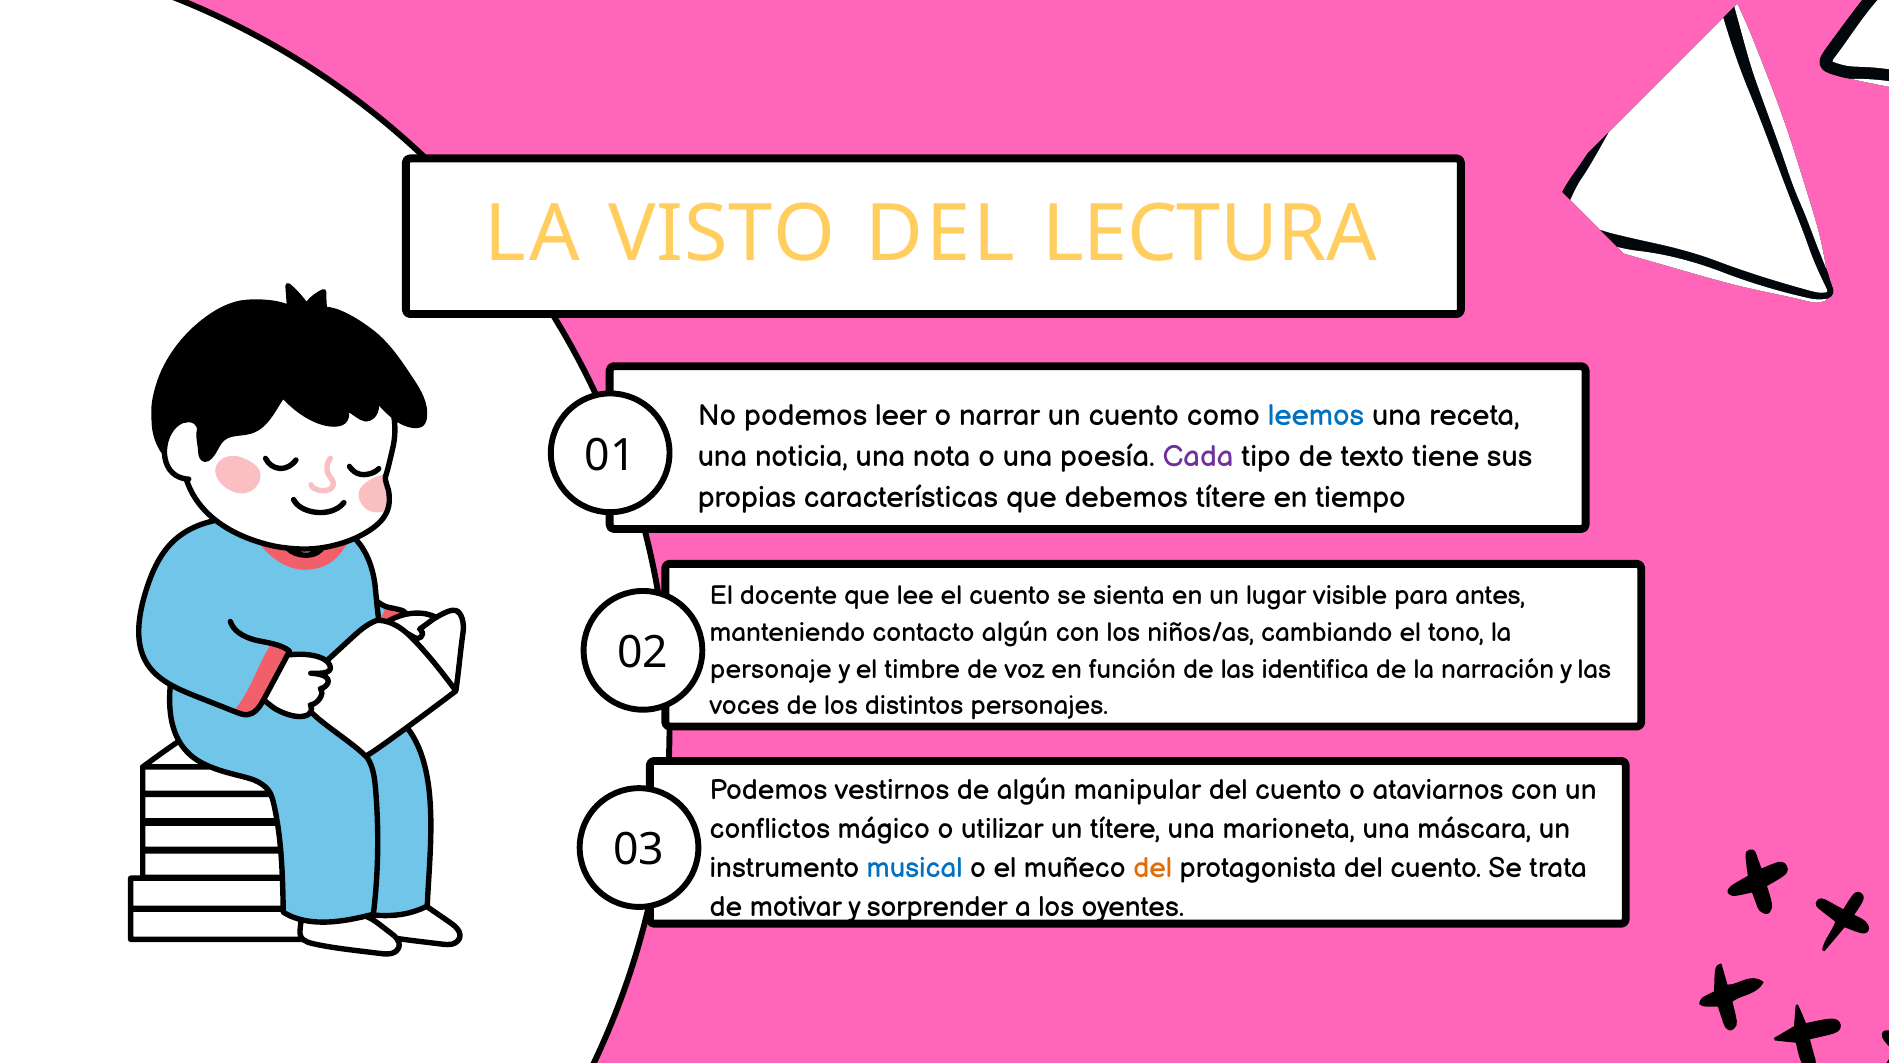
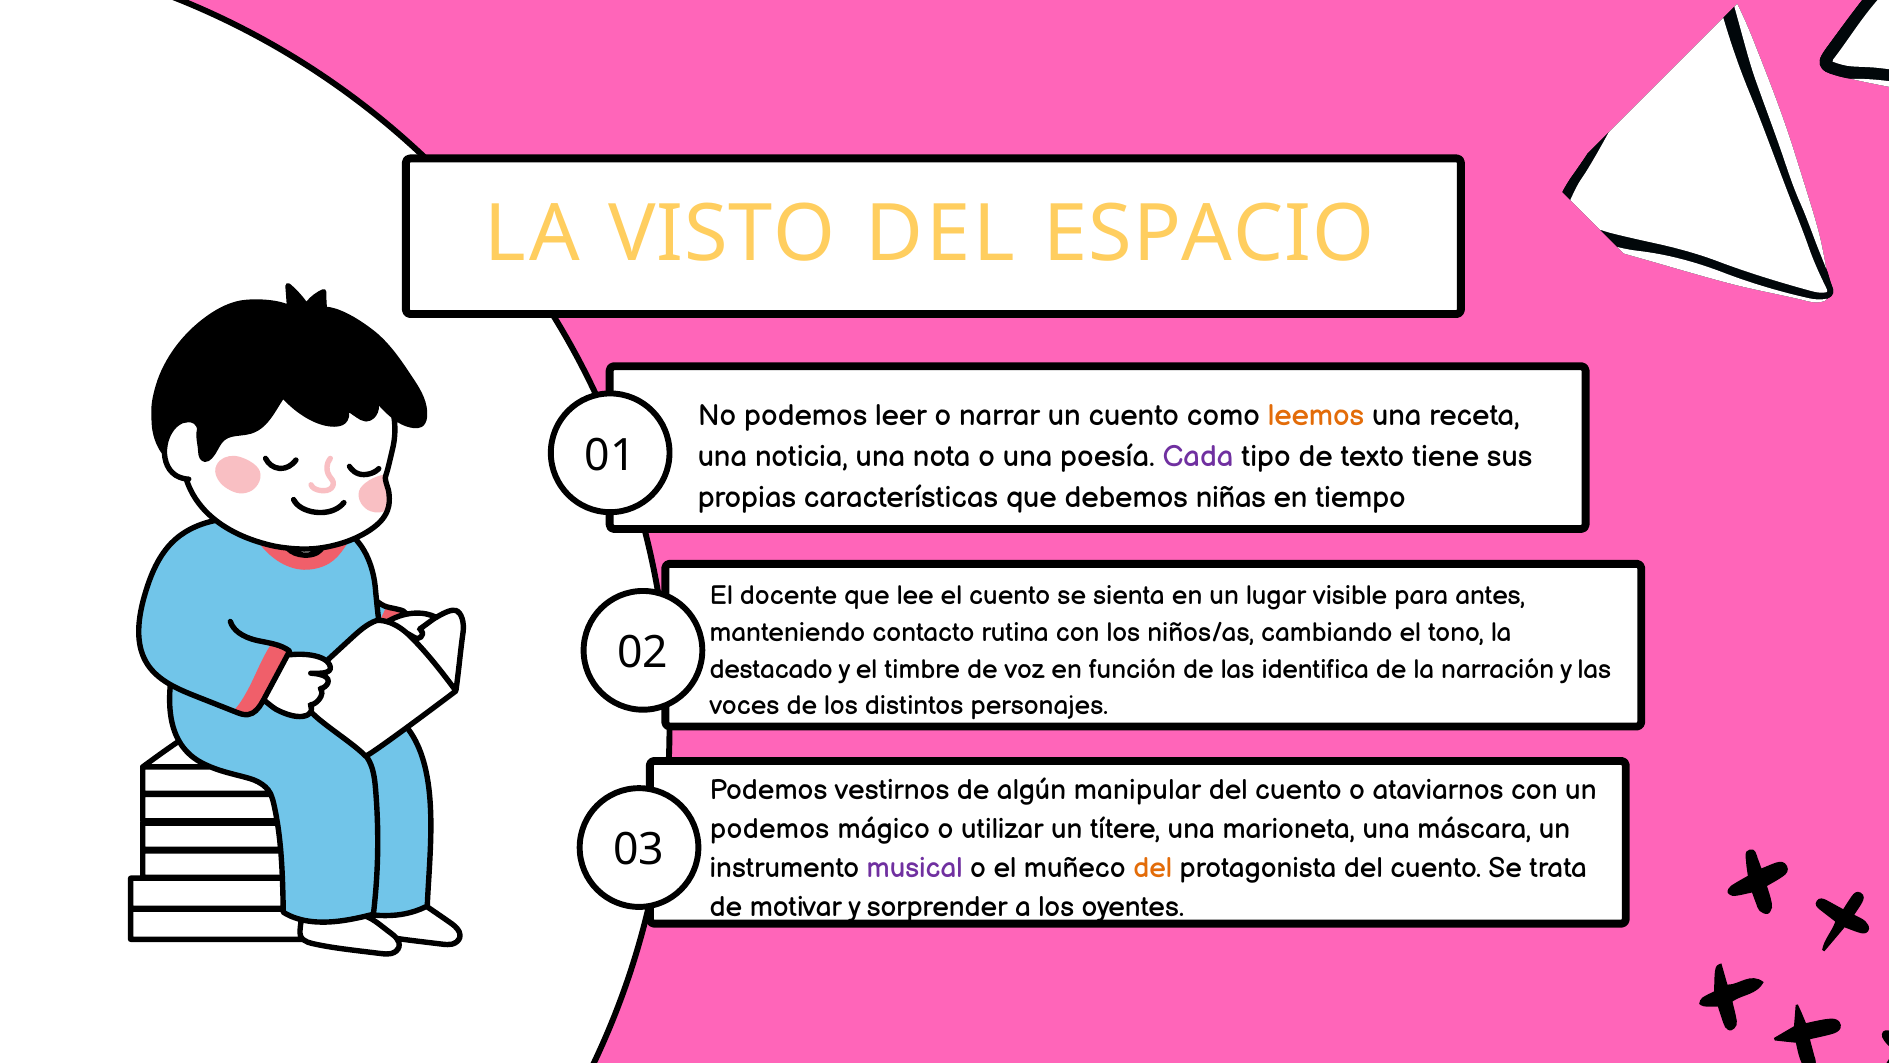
LECTURA: LECTURA -> ESPACIO
leemos colour: blue -> orange
debemos títere: títere -> niñas
contacto algún: algún -> rutina
personaje: personaje -> destacado
conflictos at (770, 829): conflictos -> podemos
musical colour: blue -> purple
